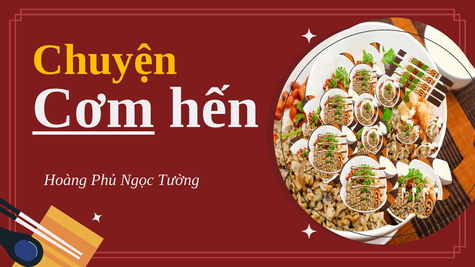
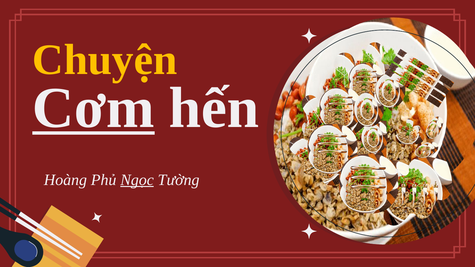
Ngọc underline: none -> present
